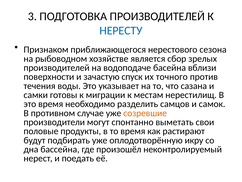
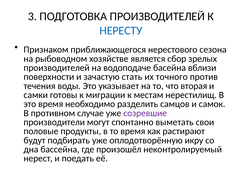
спуск: спуск -> стать
сазана: сазана -> вторая
созревшие colour: orange -> purple
